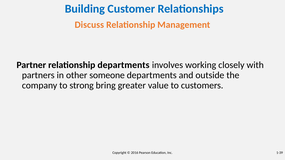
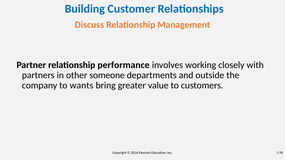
relationship departments: departments -> performance
strong: strong -> wants
